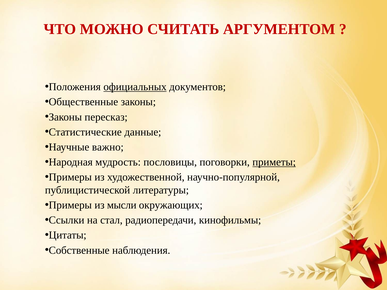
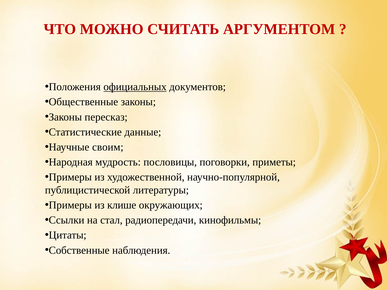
важно: важно -> своим
приметы underline: present -> none
мысли: мысли -> клише
